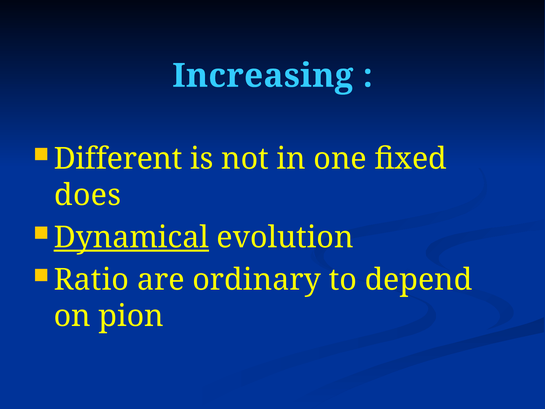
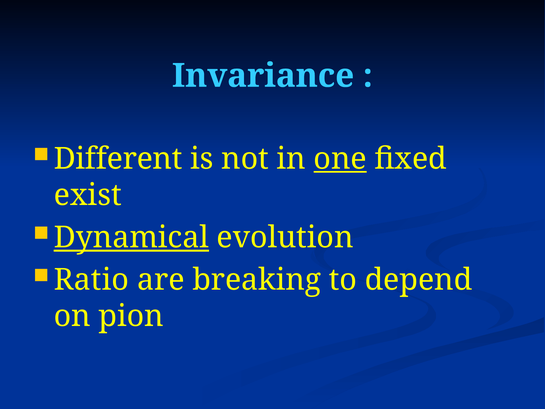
Increasing: Increasing -> Invariance
one underline: none -> present
does: does -> exist
ordinary: ordinary -> breaking
